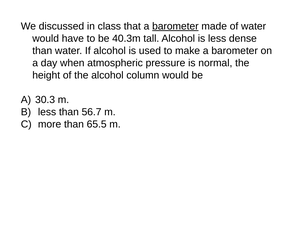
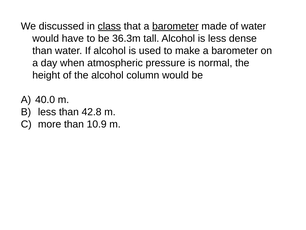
class underline: none -> present
40.3m: 40.3m -> 36.3m
30.3: 30.3 -> 40.0
56.7: 56.7 -> 42.8
65.5: 65.5 -> 10.9
